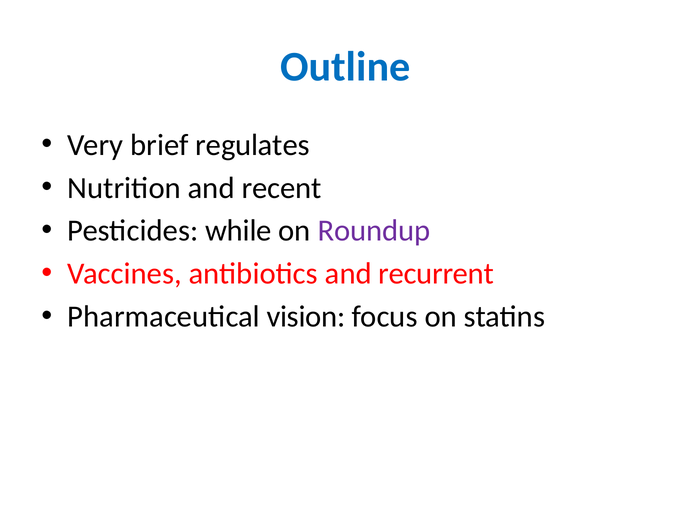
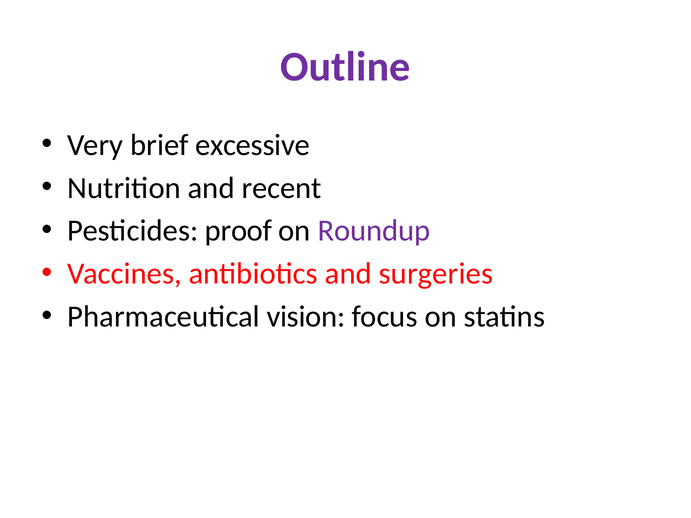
Outline colour: blue -> purple
regulates: regulates -> excessive
while: while -> proof
recurrent: recurrent -> surgeries
